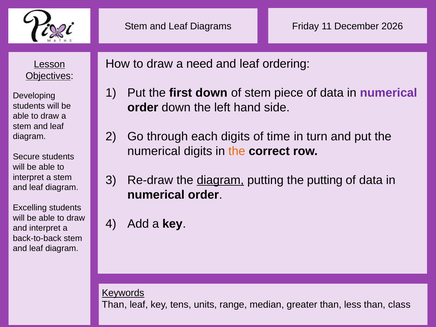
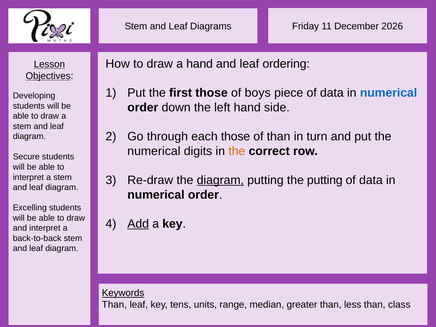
a need: need -> hand
first down: down -> those
of stem: stem -> boys
numerical at (389, 93) colour: purple -> blue
each digits: digits -> those
of time: time -> than
Add underline: none -> present
